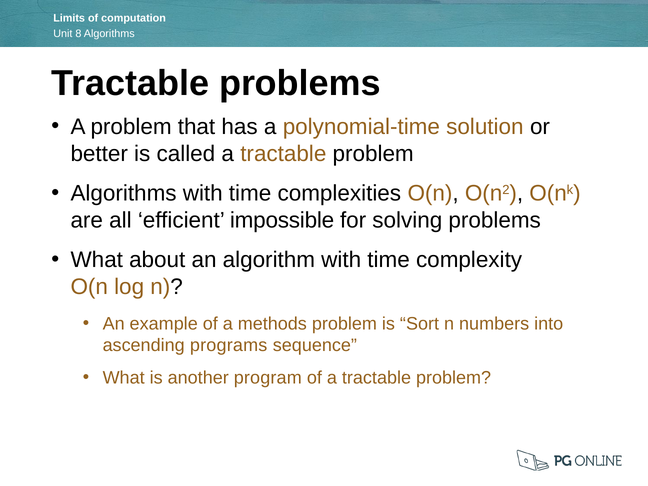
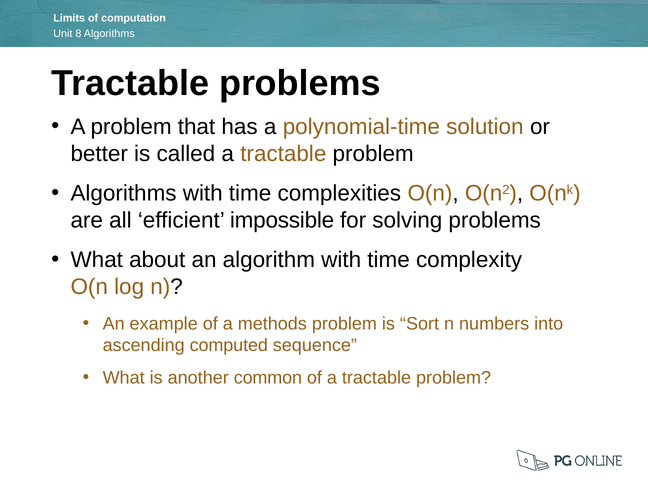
programs: programs -> computed
program: program -> common
